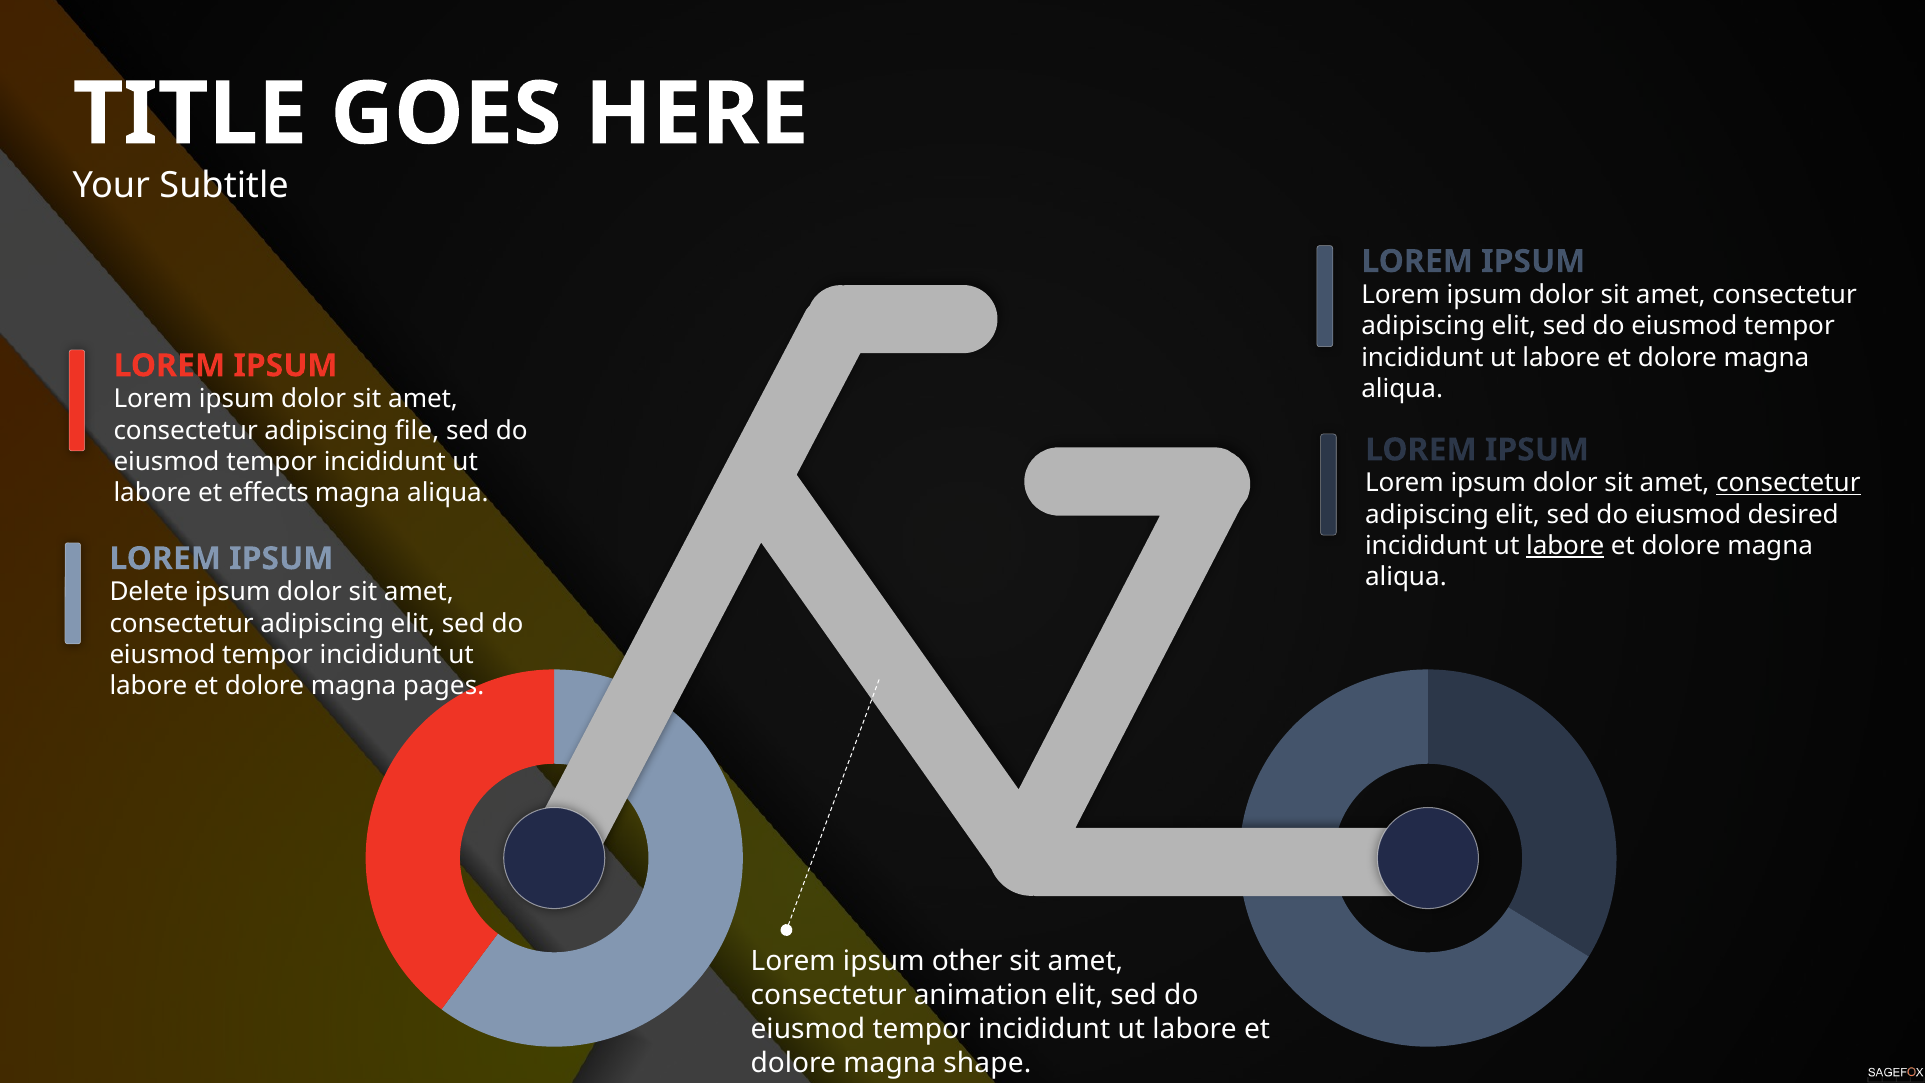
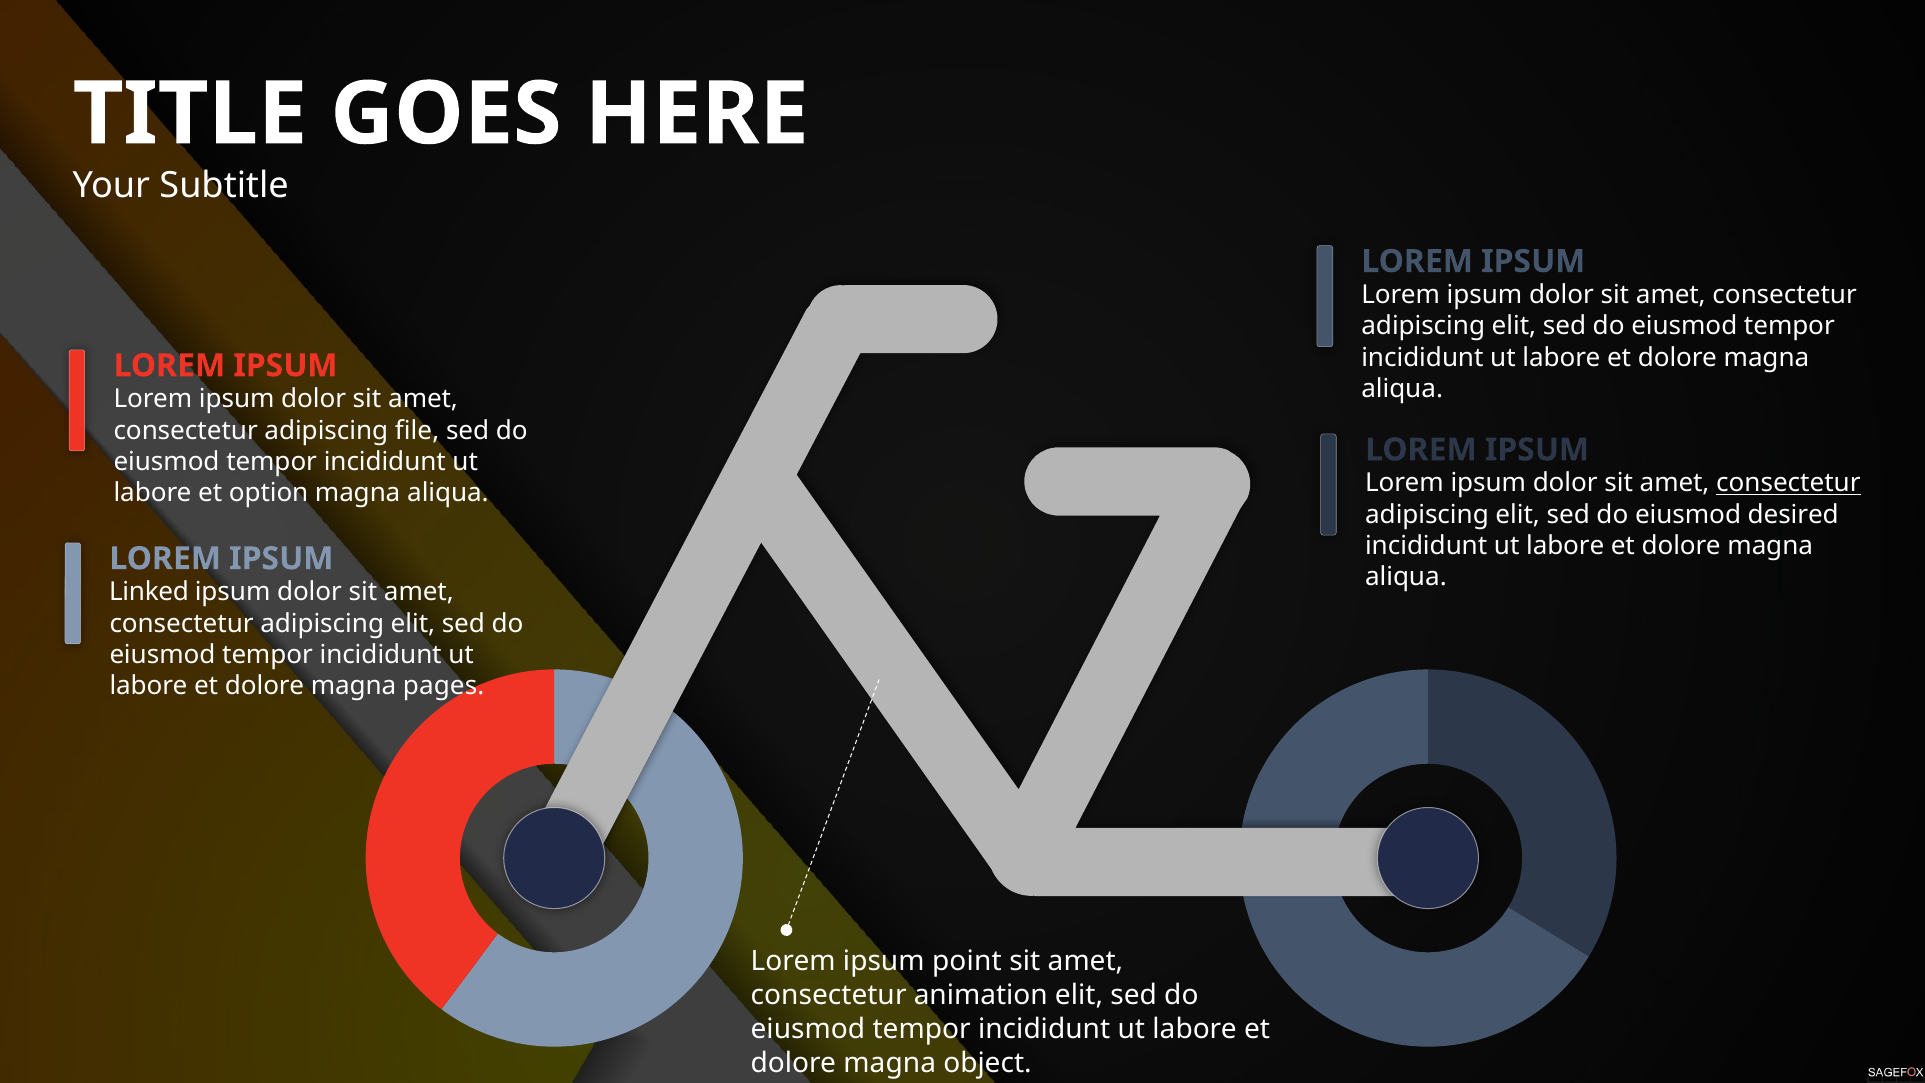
effects: effects -> option
labore at (1565, 546) underline: present -> none
Delete: Delete -> Linked
other: other -> point
shape: shape -> object
